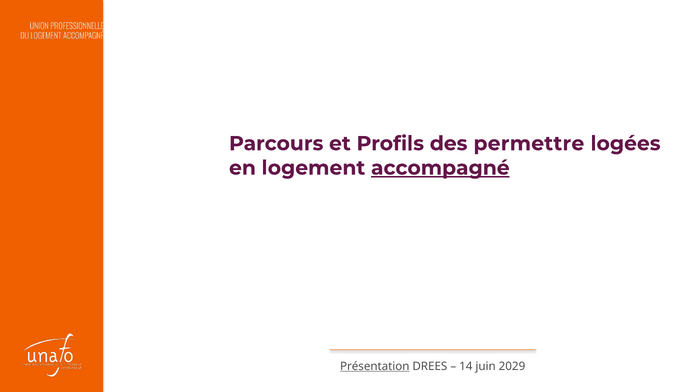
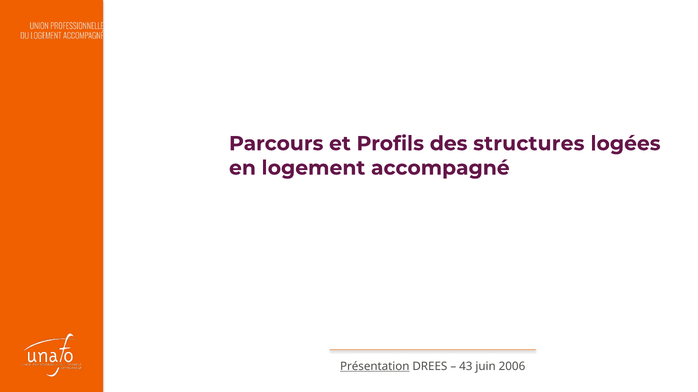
permettre: permettre -> structures
accompagné underline: present -> none
14: 14 -> 43
2029: 2029 -> 2006
